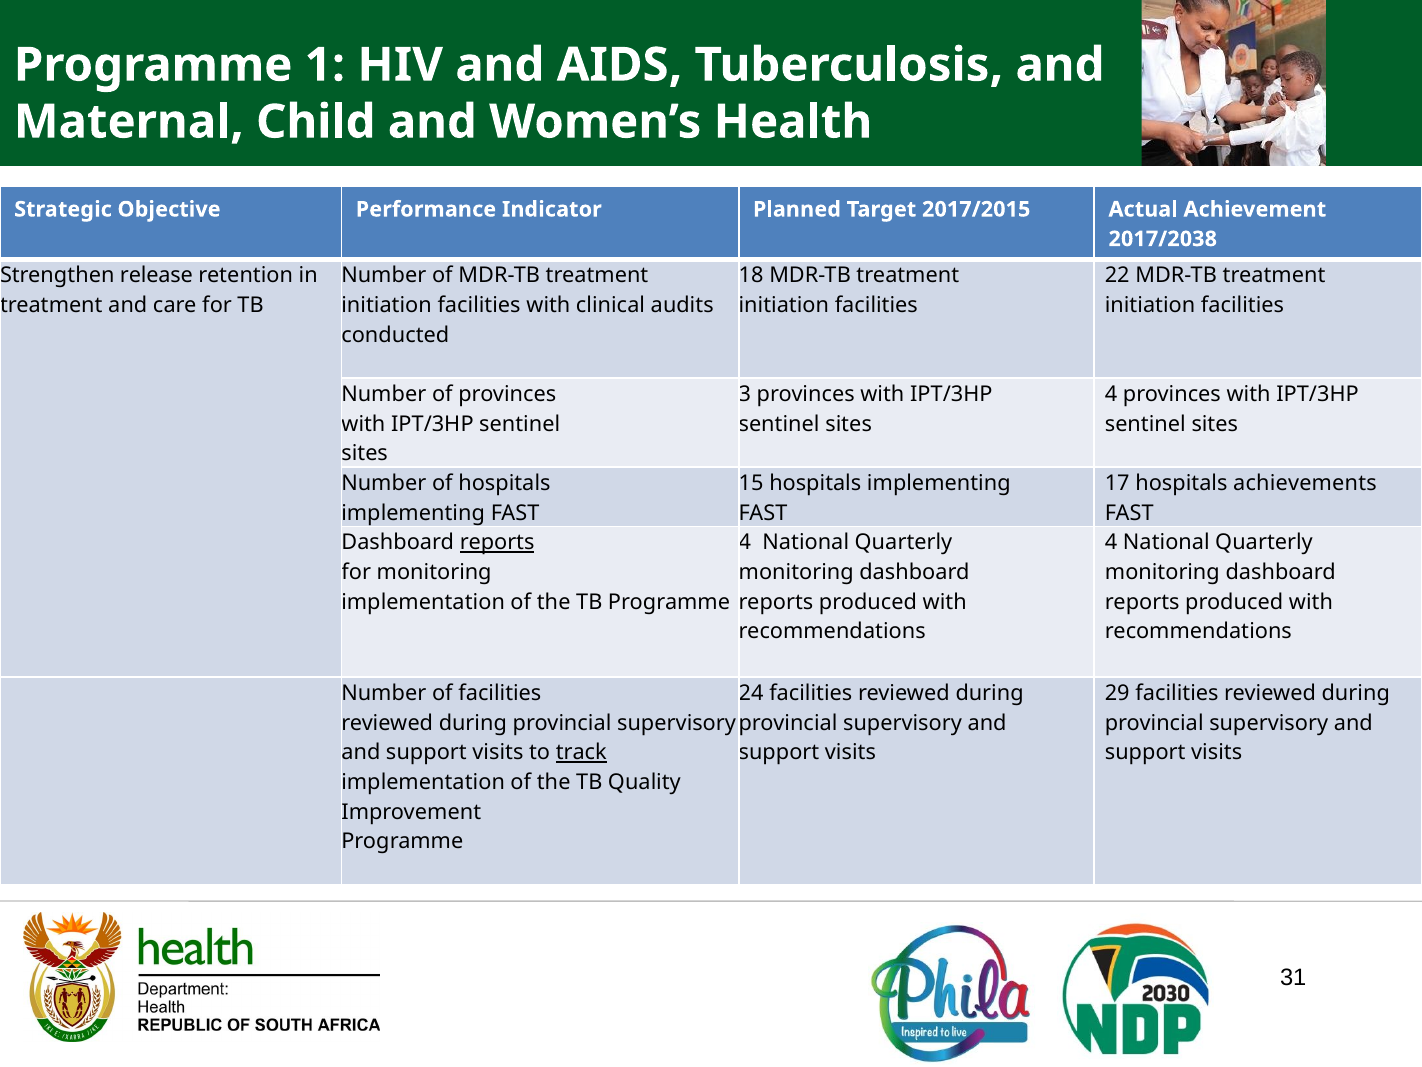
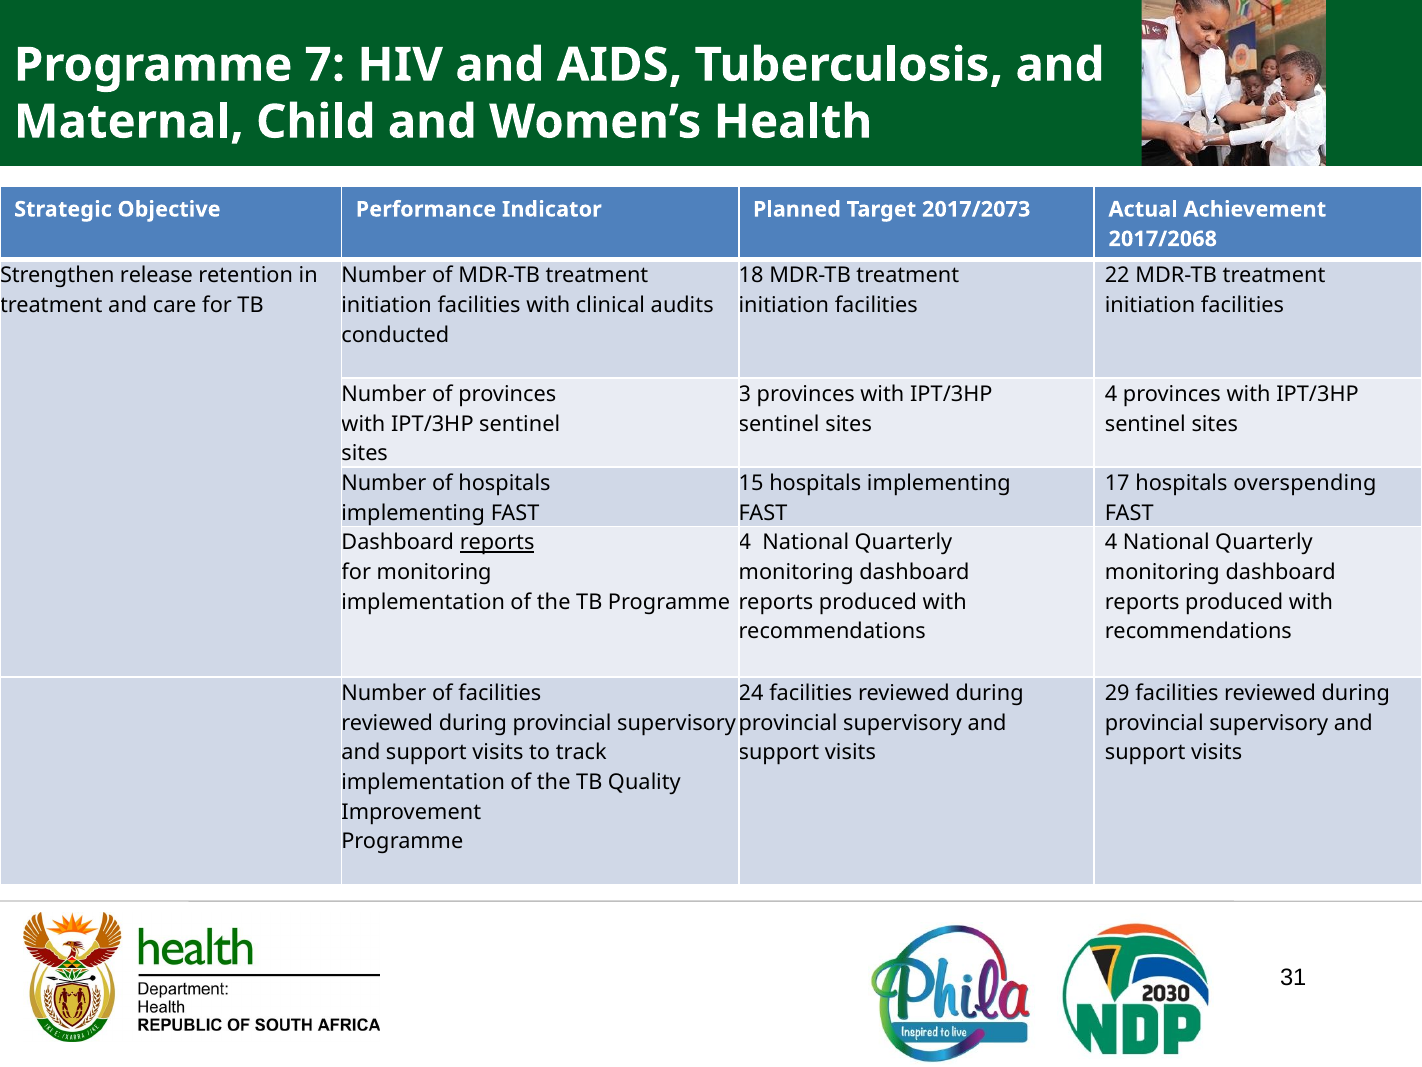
1: 1 -> 7
2017/2015: 2017/2015 -> 2017/2073
2017/2038: 2017/2038 -> 2017/2068
achievements: achievements -> overspending
track underline: present -> none
